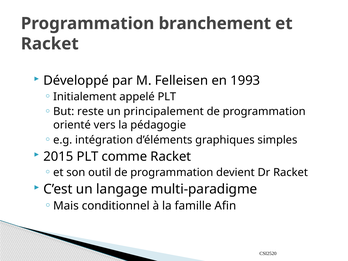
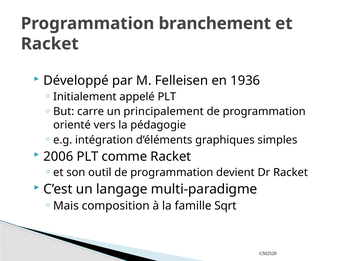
1993: 1993 -> 1936
reste: reste -> carre
2015: 2015 -> 2006
conditionnel: conditionnel -> composition
Afin: Afin -> Sqrt
